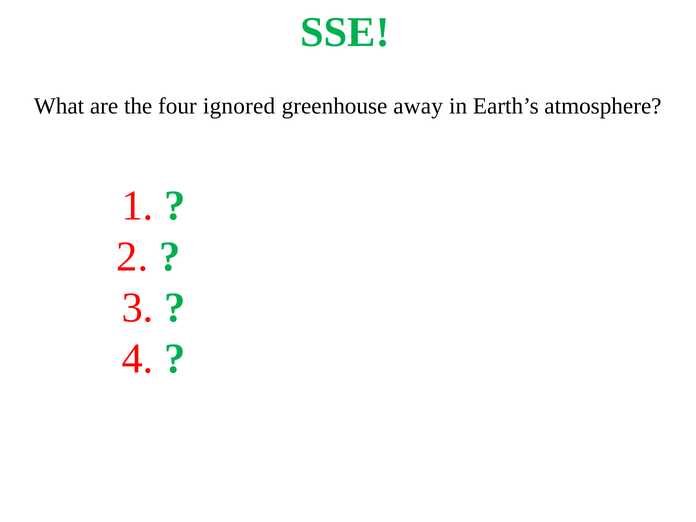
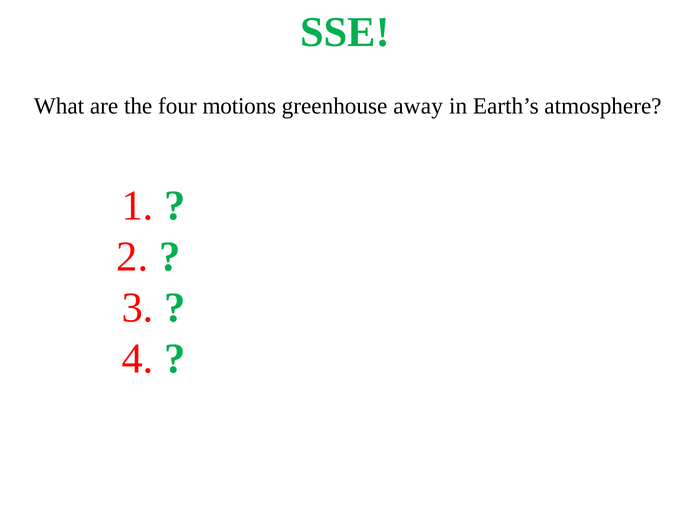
ignored: ignored -> motions
